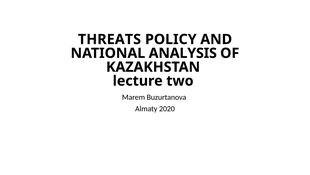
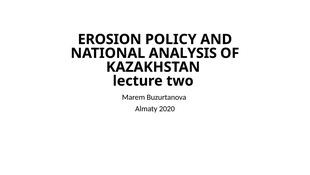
THREATS: THREATS -> EROSION
